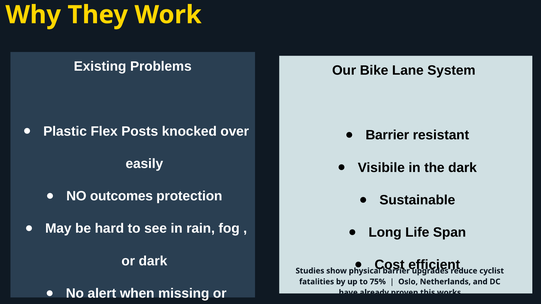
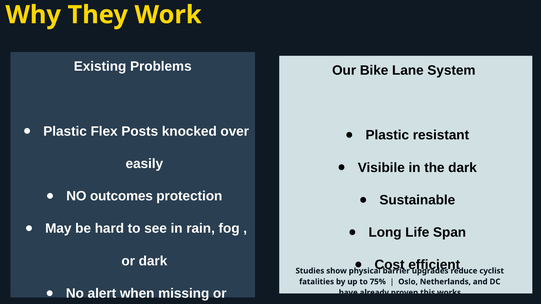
Barrier at (387, 135): Barrier -> Plastic
